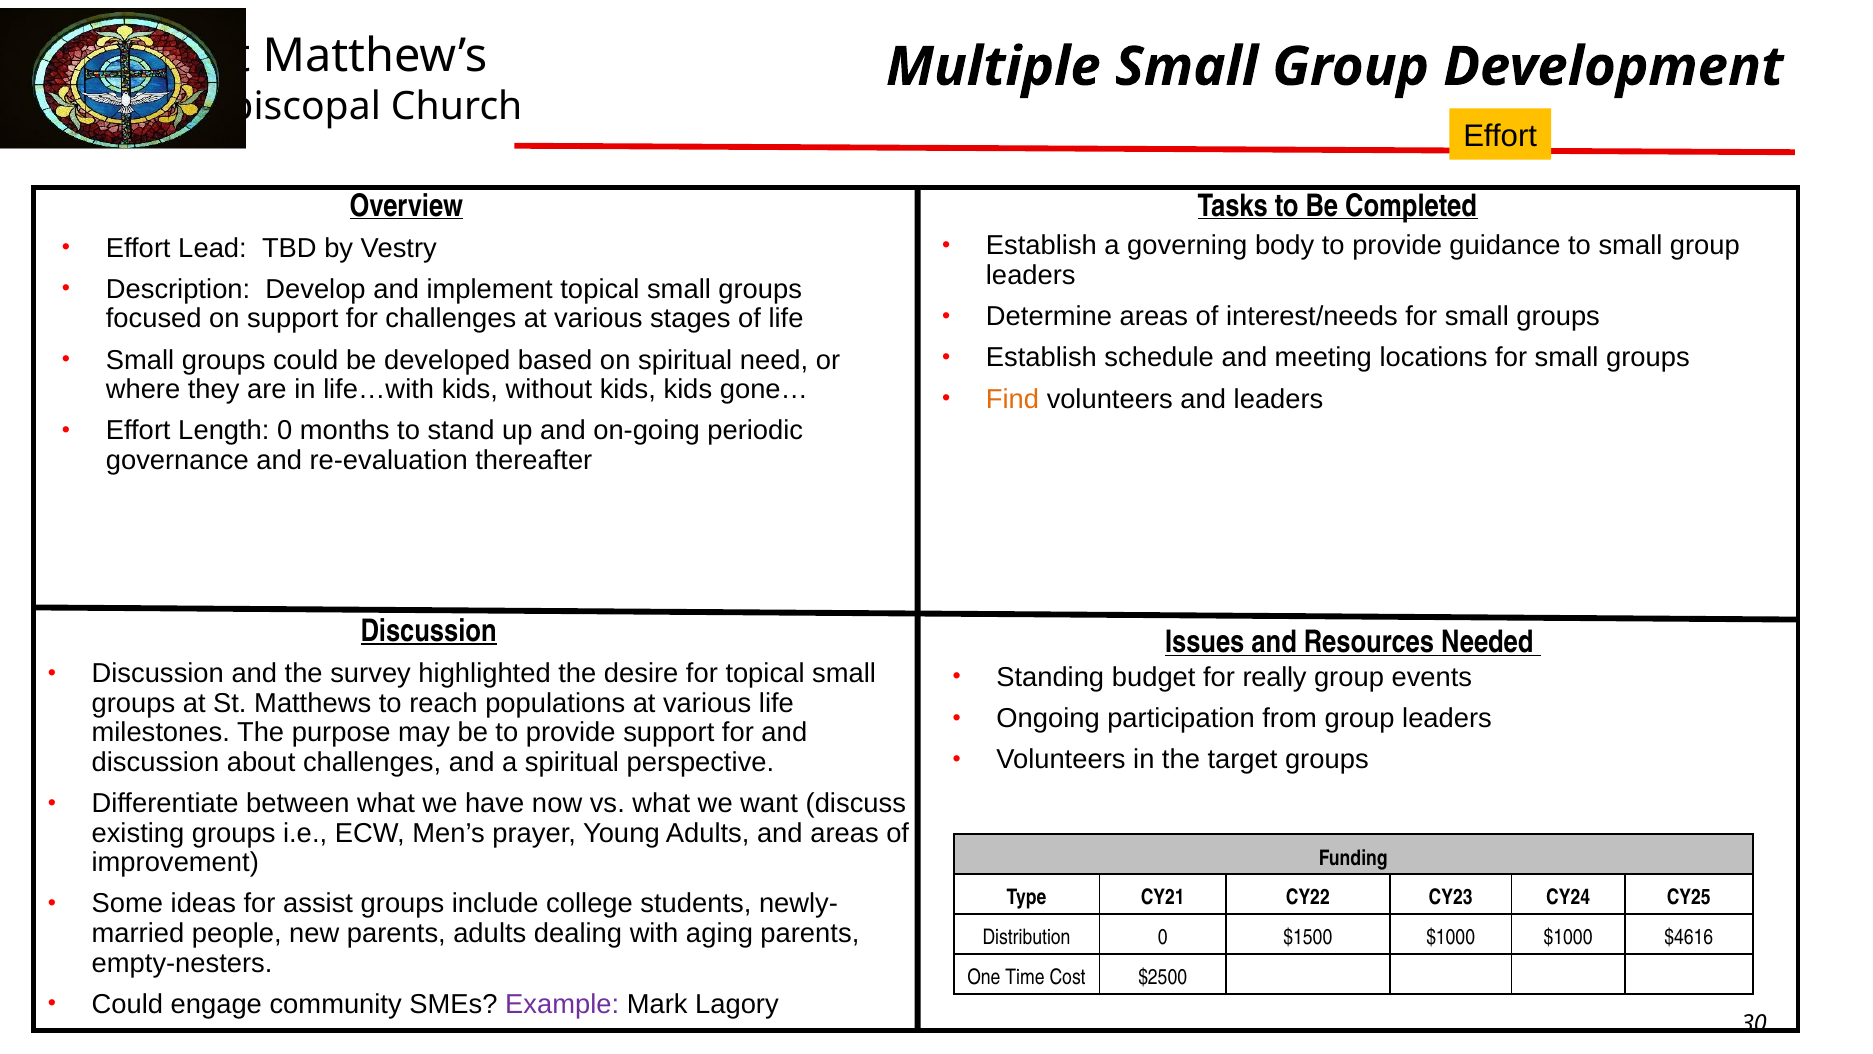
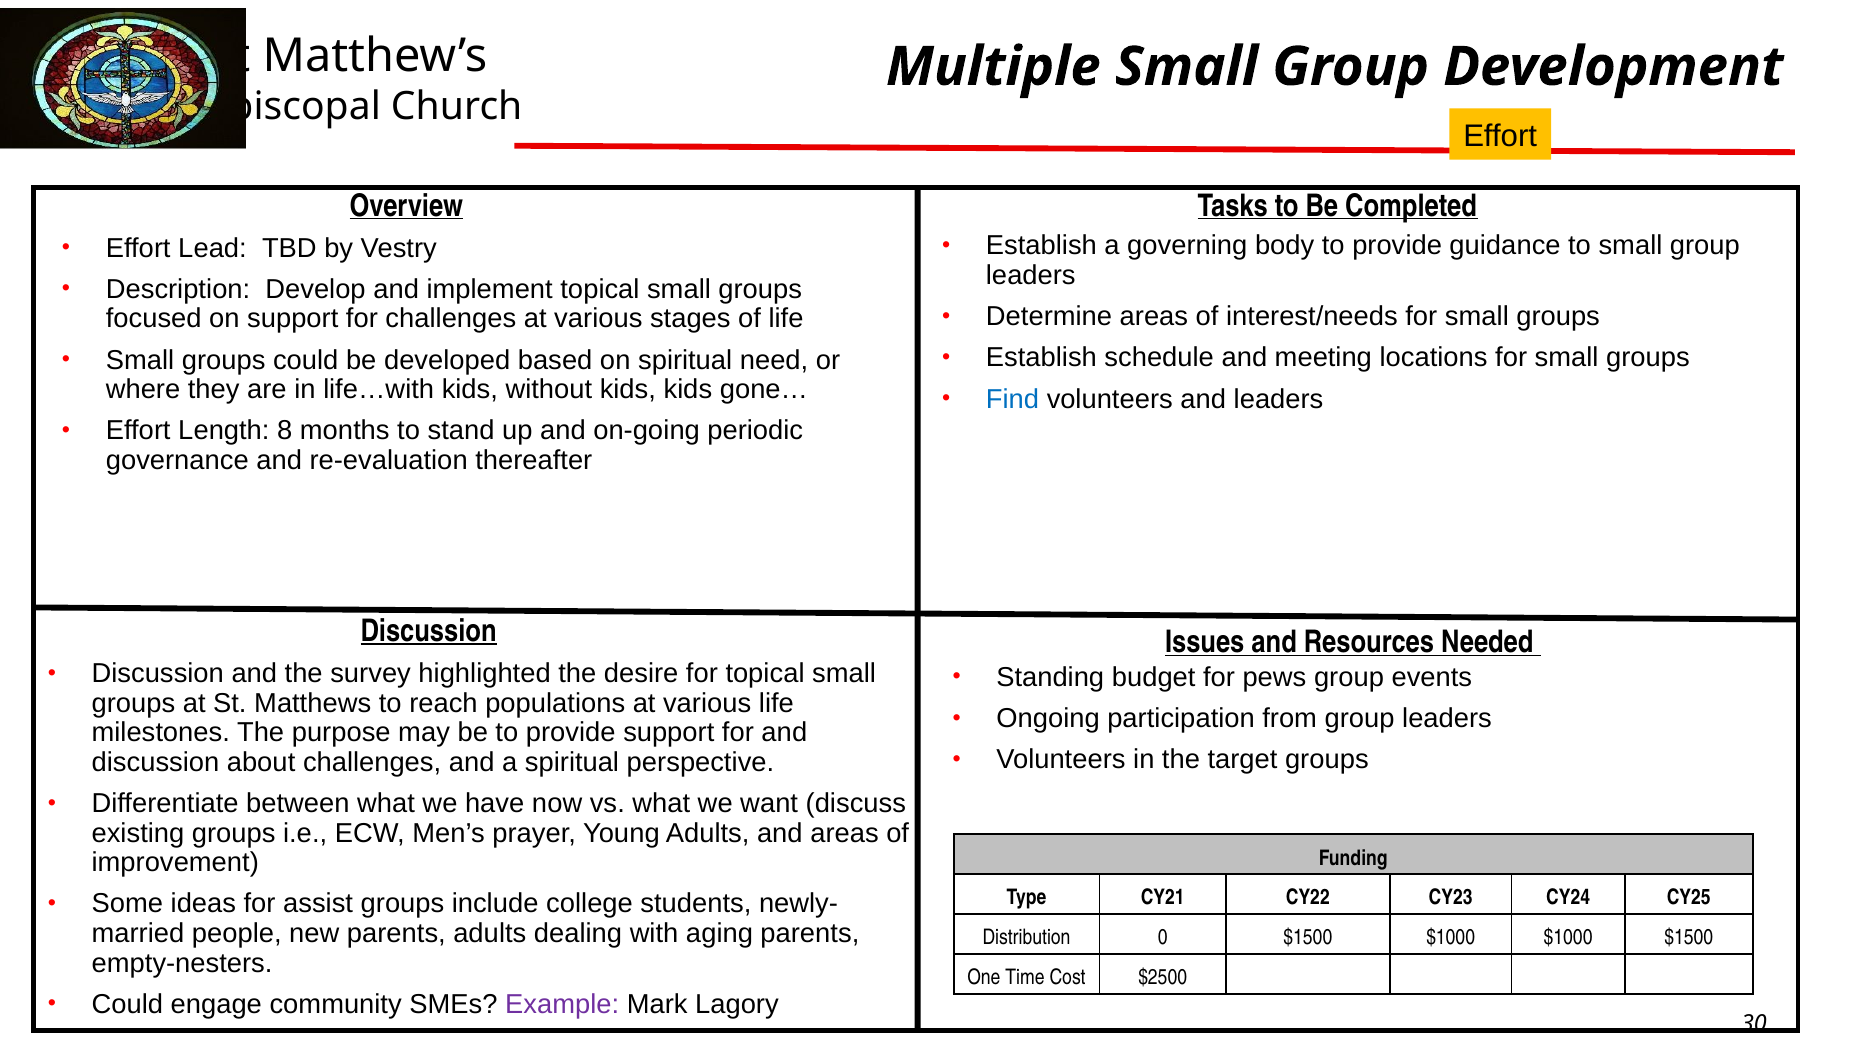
Find colour: orange -> blue
Length 0: 0 -> 8
really: really -> pews
$1000 $4616: $4616 -> $1500
